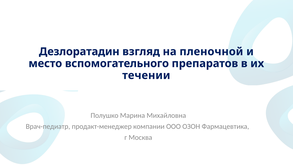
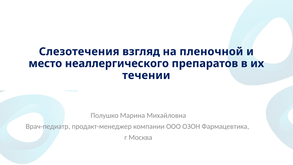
Дезлоратадин: Дезлоратадин -> Слезотечения
вспомогательного: вспомогательного -> неаллергического
